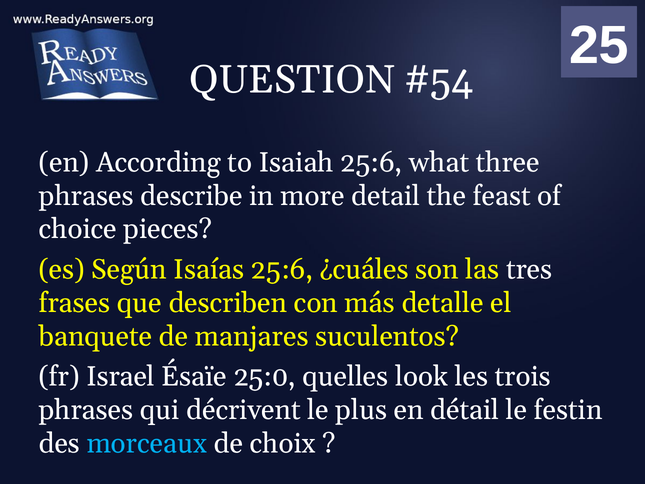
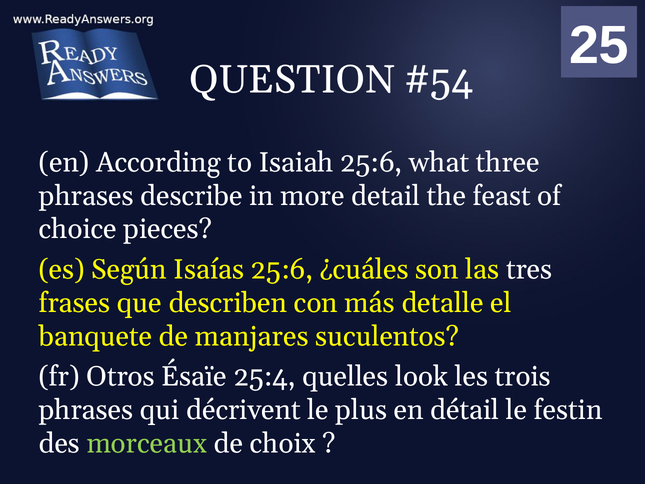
Israel: Israel -> Otros
25:0: 25:0 -> 25:4
morceaux colour: light blue -> light green
